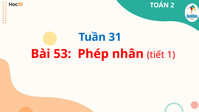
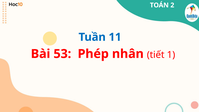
31: 31 -> 11
